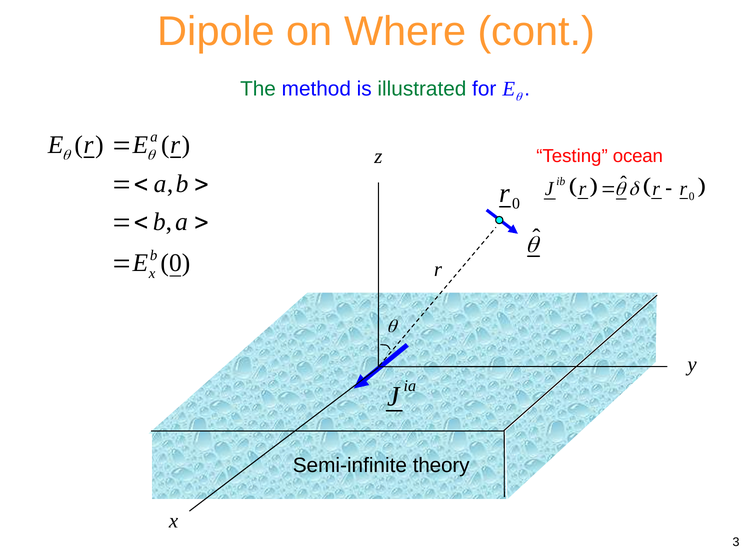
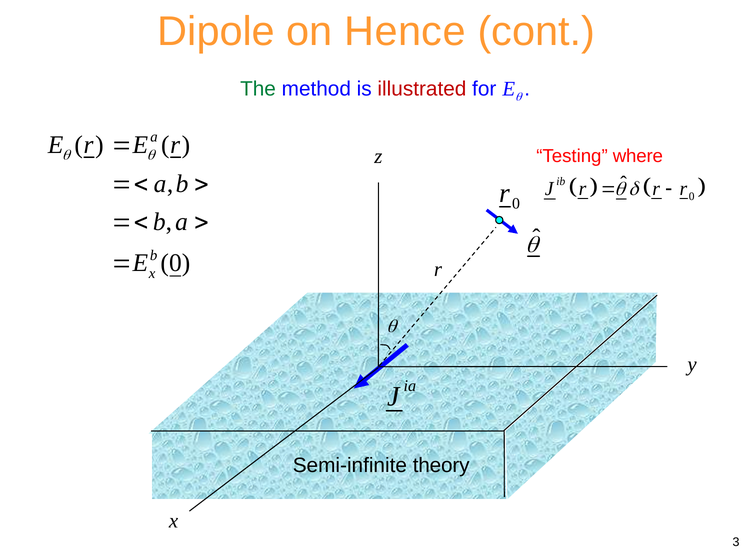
Where: Where -> Hence
illustrated colour: green -> red
ocean: ocean -> where
